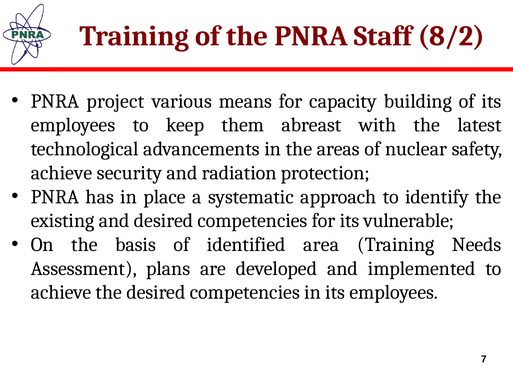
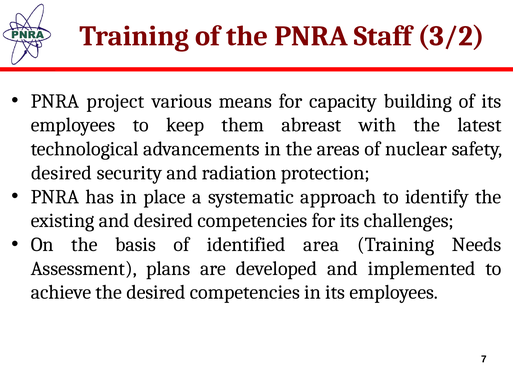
8/2: 8/2 -> 3/2
achieve at (62, 173): achieve -> desired
vulnerable: vulnerable -> challenges
